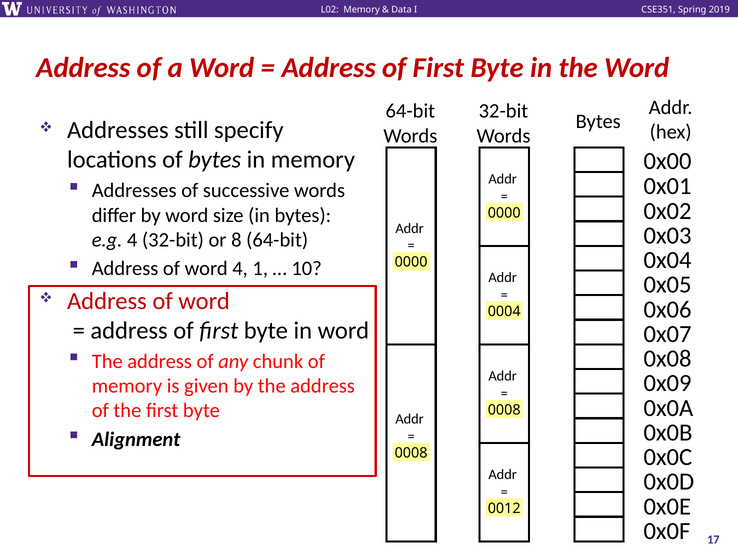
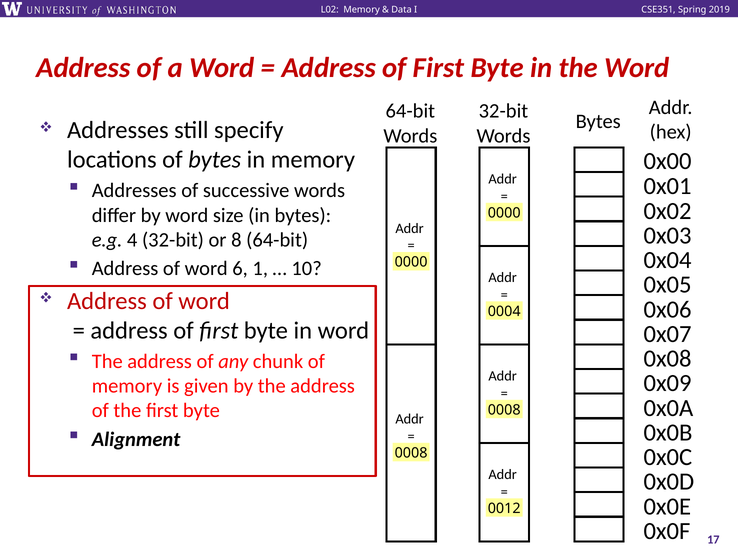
word 4: 4 -> 6
